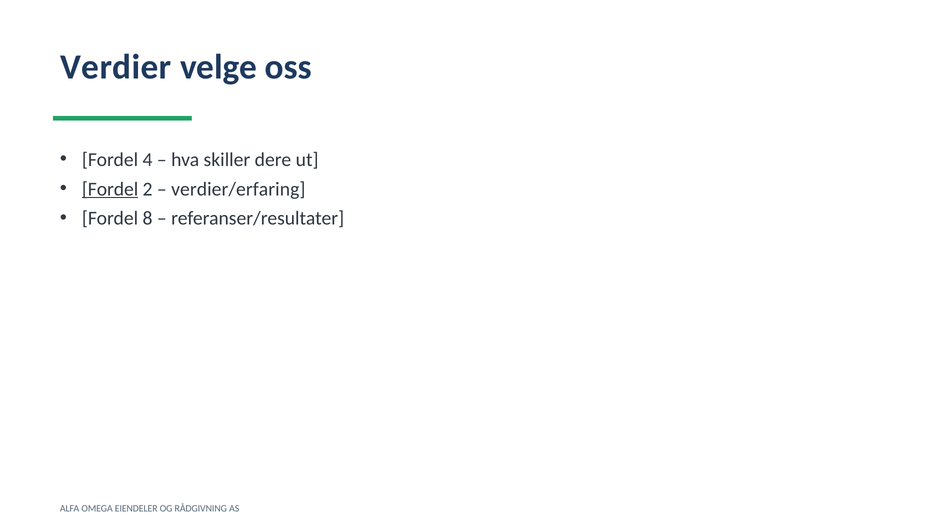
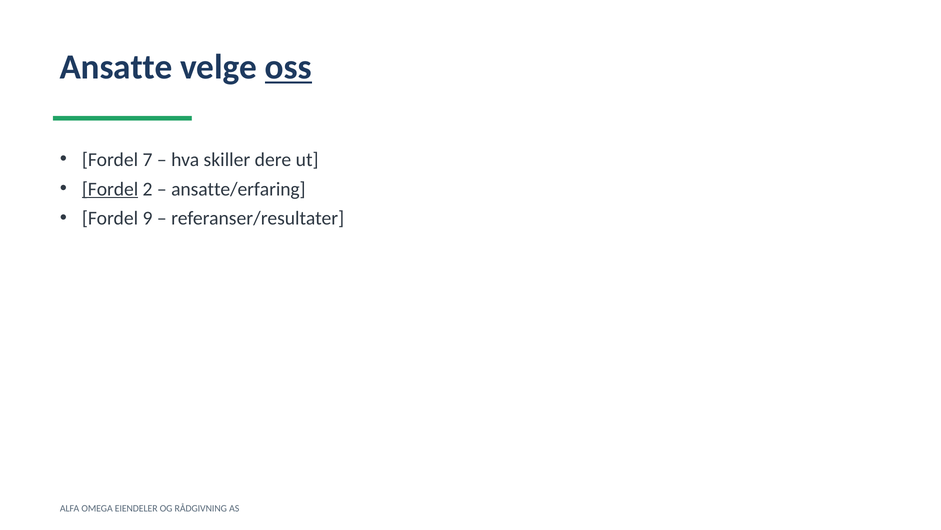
Verdier: Verdier -> Ansatte
oss underline: none -> present
4: 4 -> 7
verdier/erfaring: verdier/erfaring -> ansatte/erfaring
8: 8 -> 9
